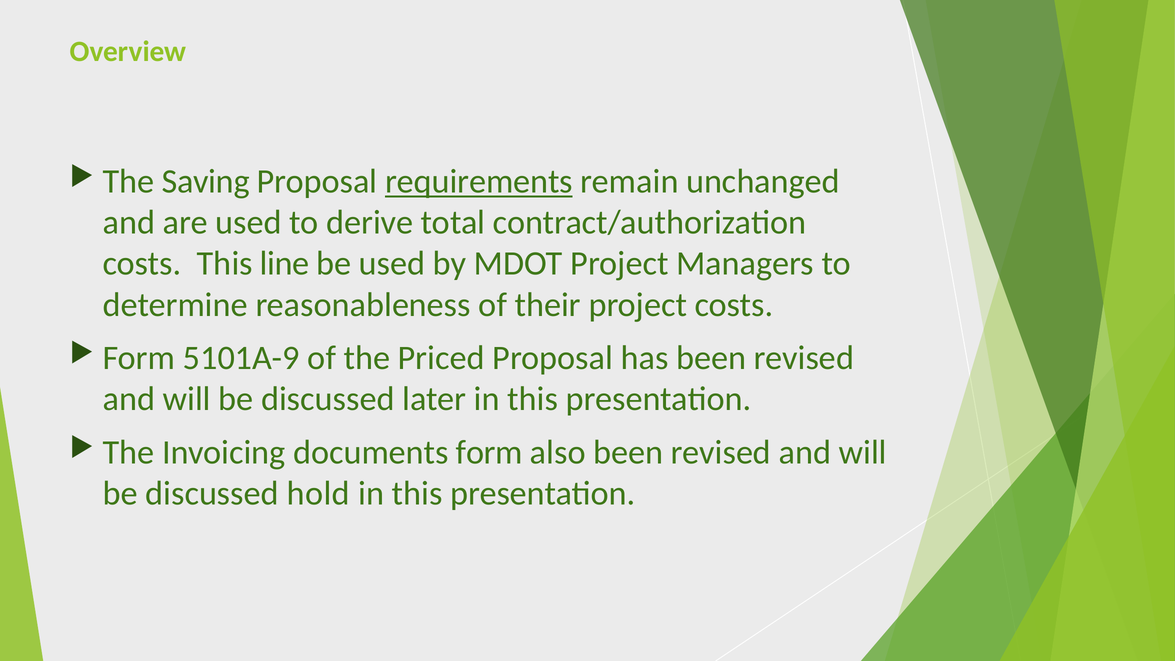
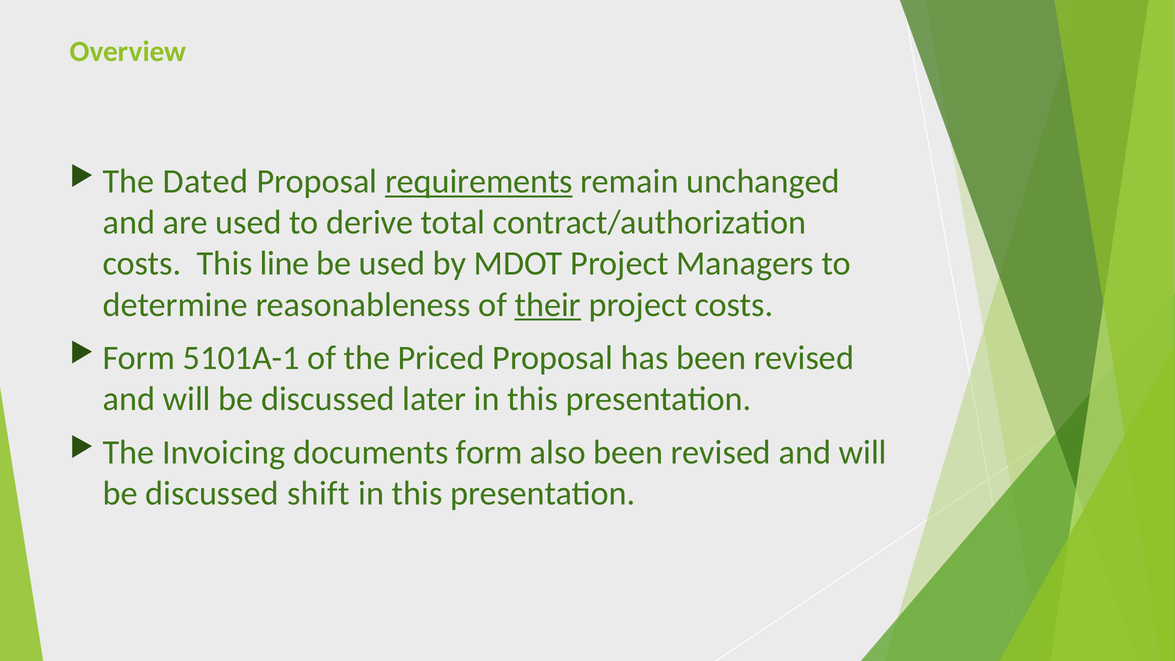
Saving: Saving -> Dated
their underline: none -> present
5101A-9: 5101A-9 -> 5101A-1
hold: hold -> shift
